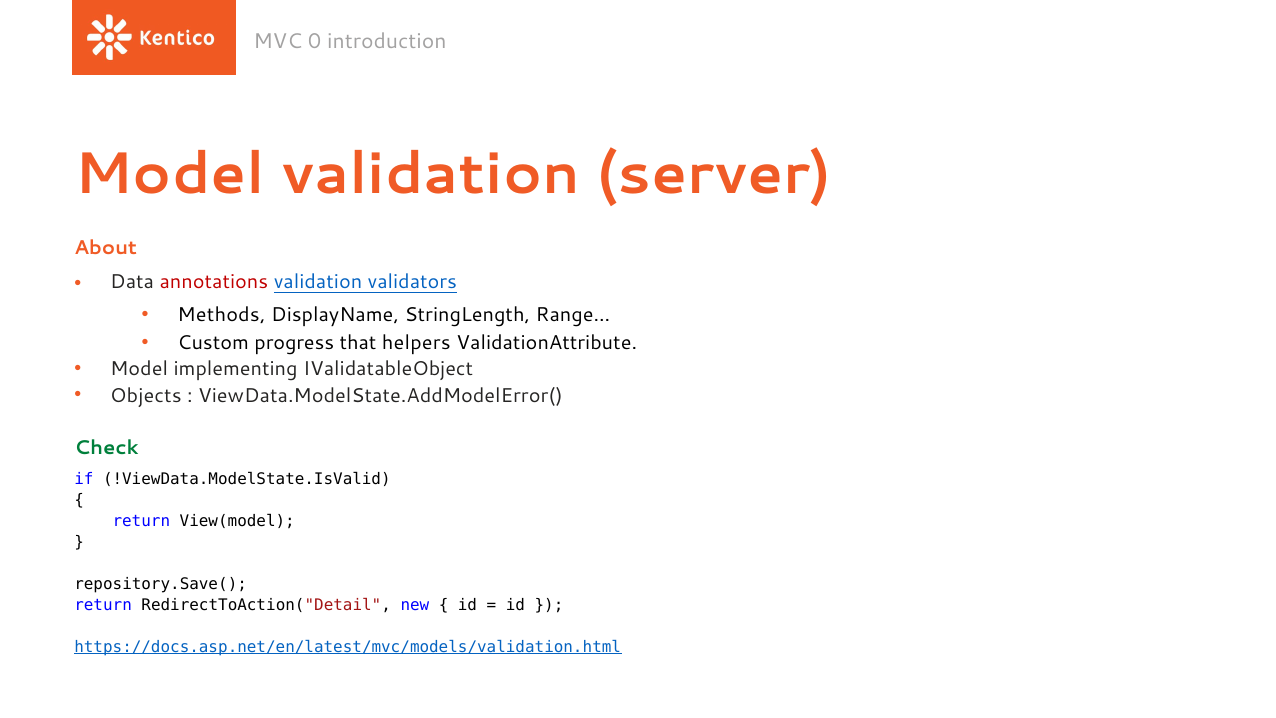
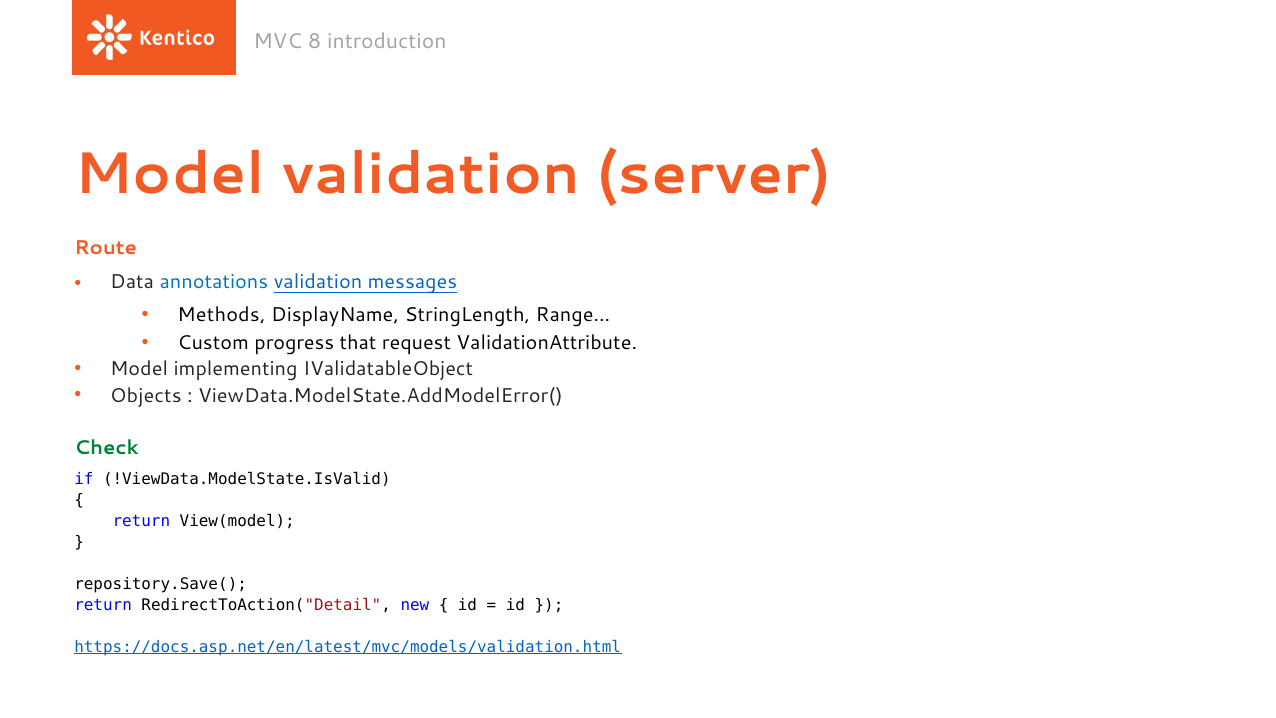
0: 0 -> 8
About: About -> Route
annotations colour: red -> blue
validators: validators -> messages
helpers: helpers -> request
